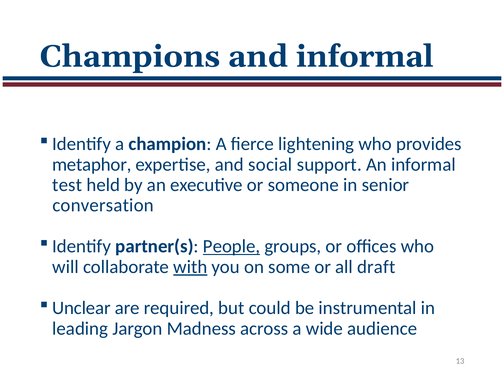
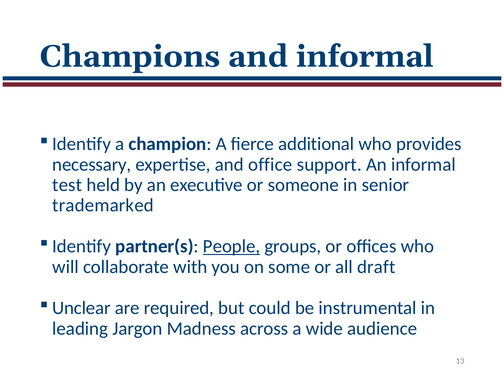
lightening: lightening -> additional
metaphor: metaphor -> necessary
social: social -> office
conversation: conversation -> trademarked
with underline: present -> none
